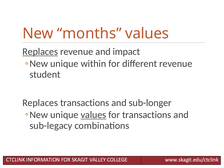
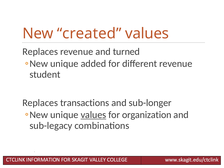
months: months -> created
Replaces at (40, 52) underline: present -> none
impact: impact -> turned
within: within -> added
for transactions: transactions -> organization
